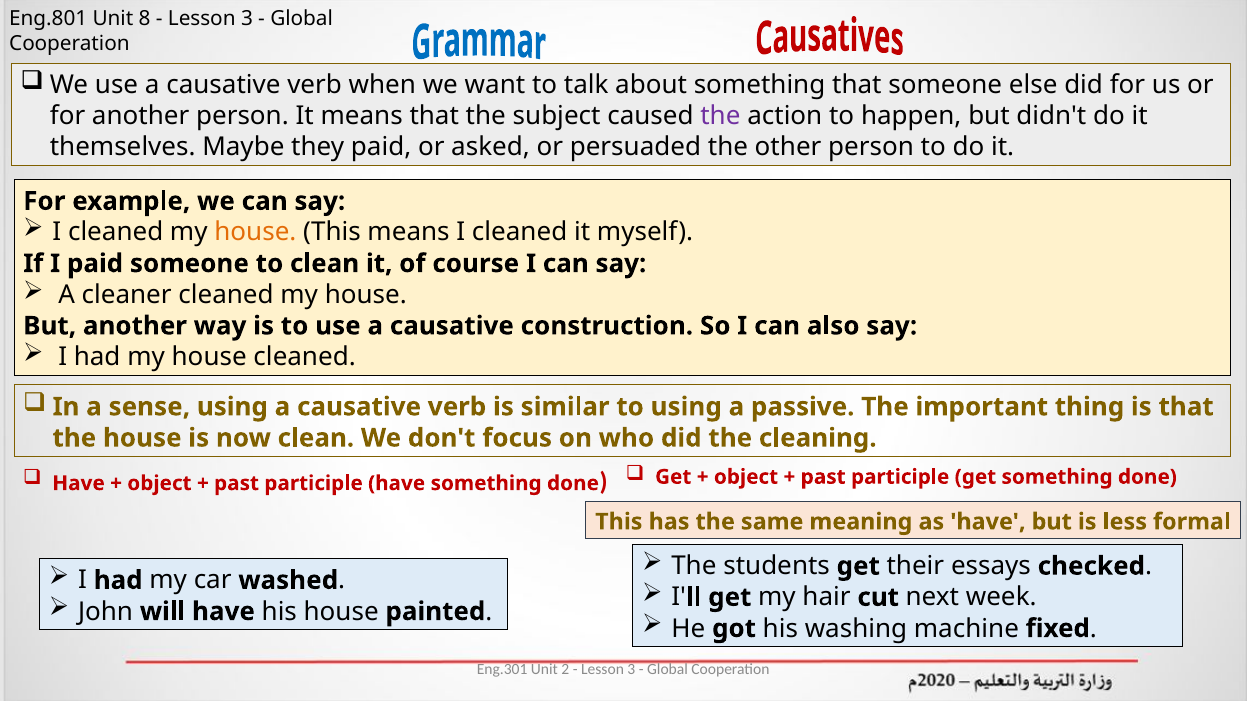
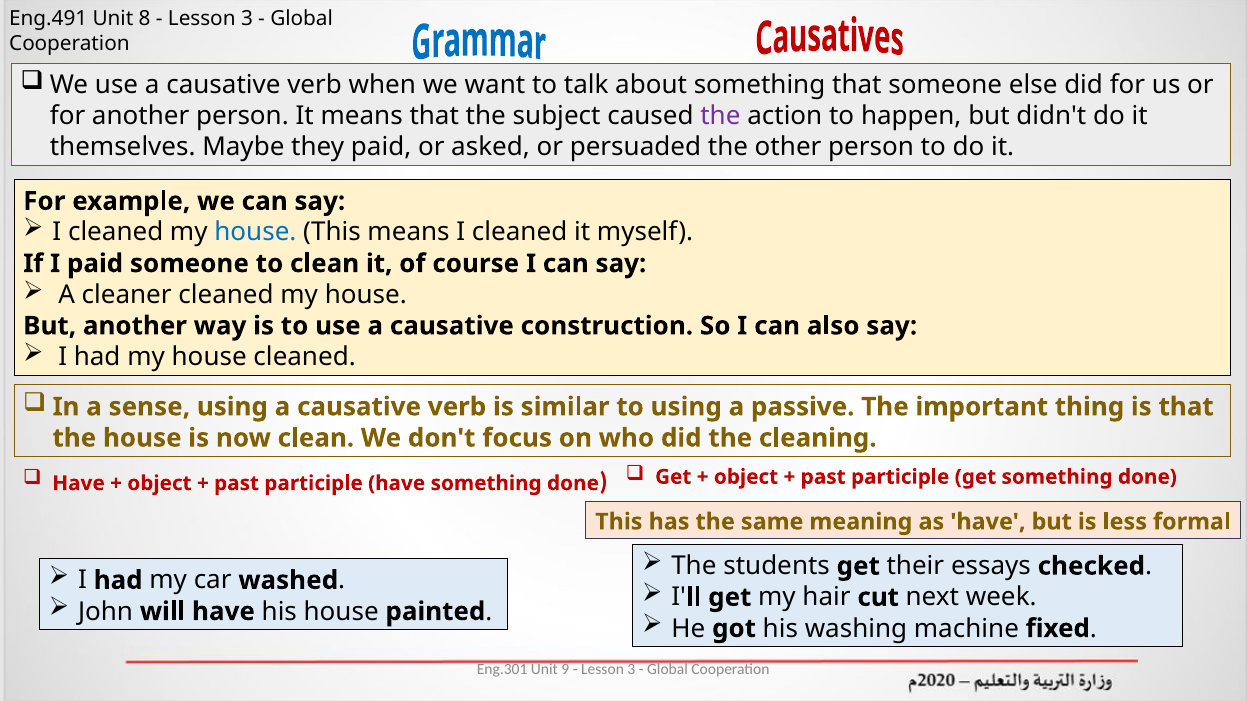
Eng.801: Eng.801 -> Eng.491
house at (255, 233) colour: orange -> blue
2: 2 -> 9
